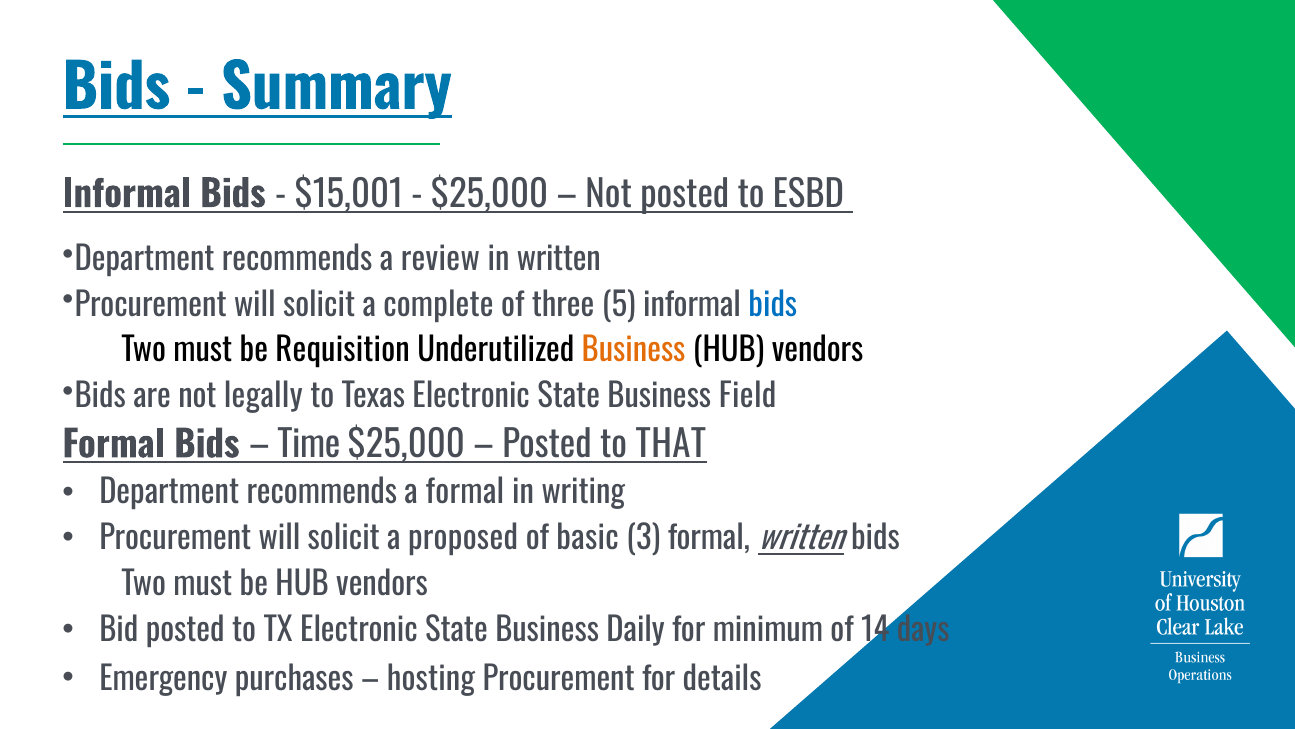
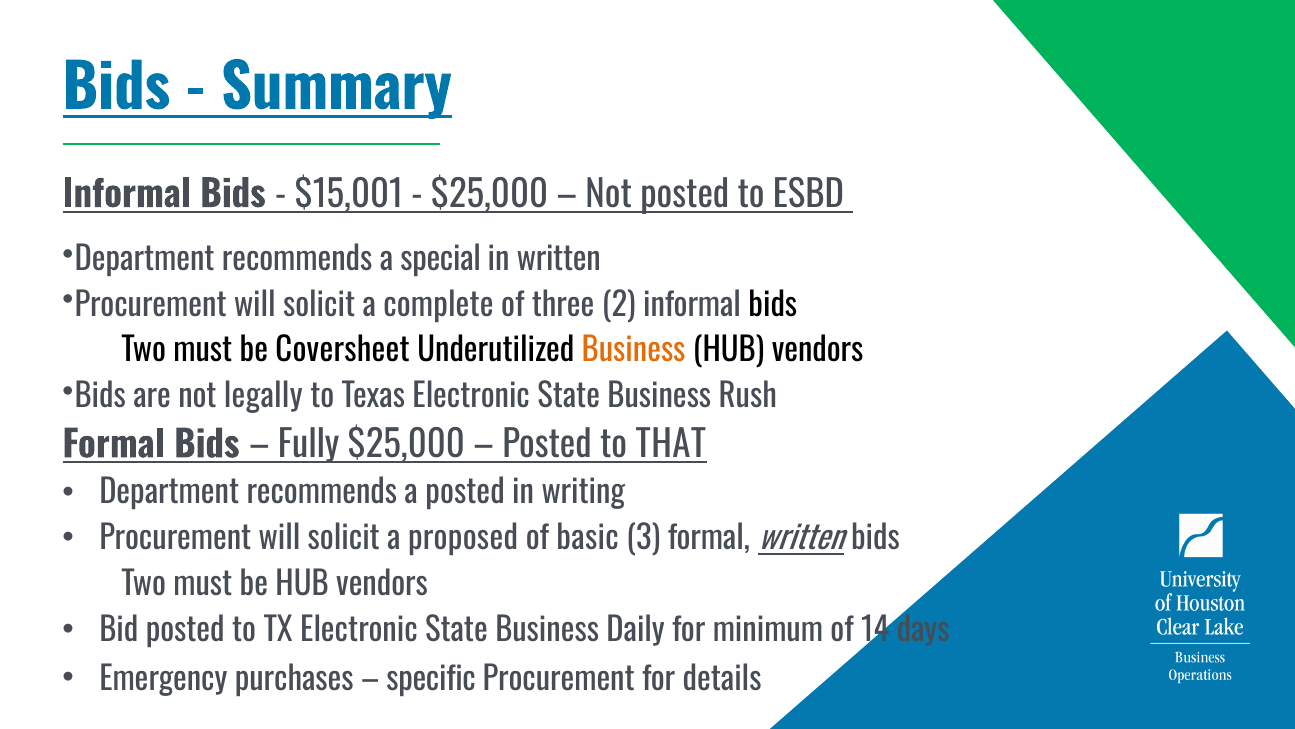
review: review -> special
5: 5 -> 2
bids at (773, 305) colour: blue -> black
Requisition: Requisition -> Coversheet
Field: Field -> Rush
Time: Time -> Fully
a formal: formal -> posted
hosting: hosting -> specific
